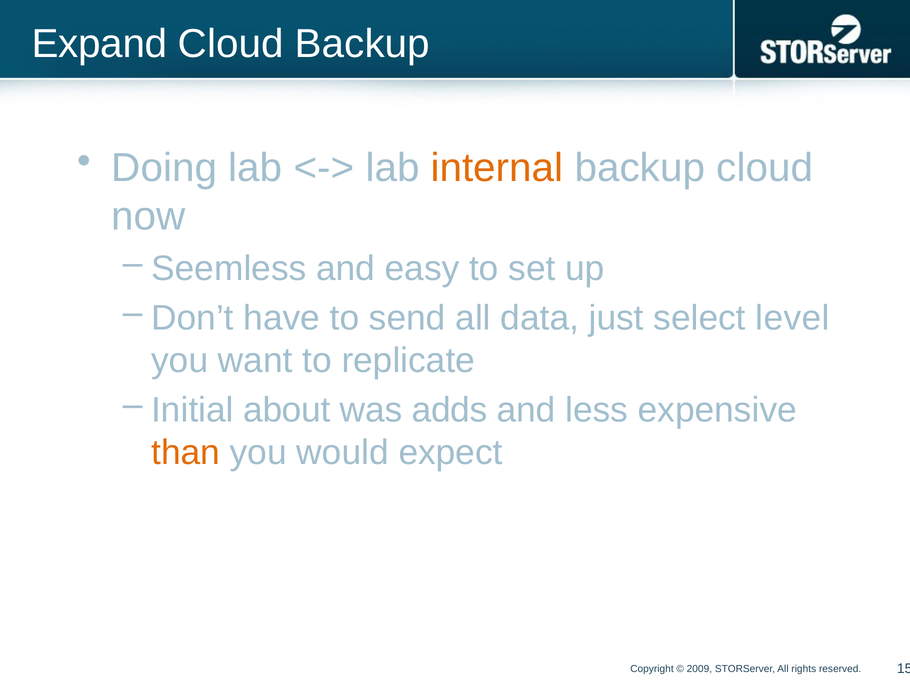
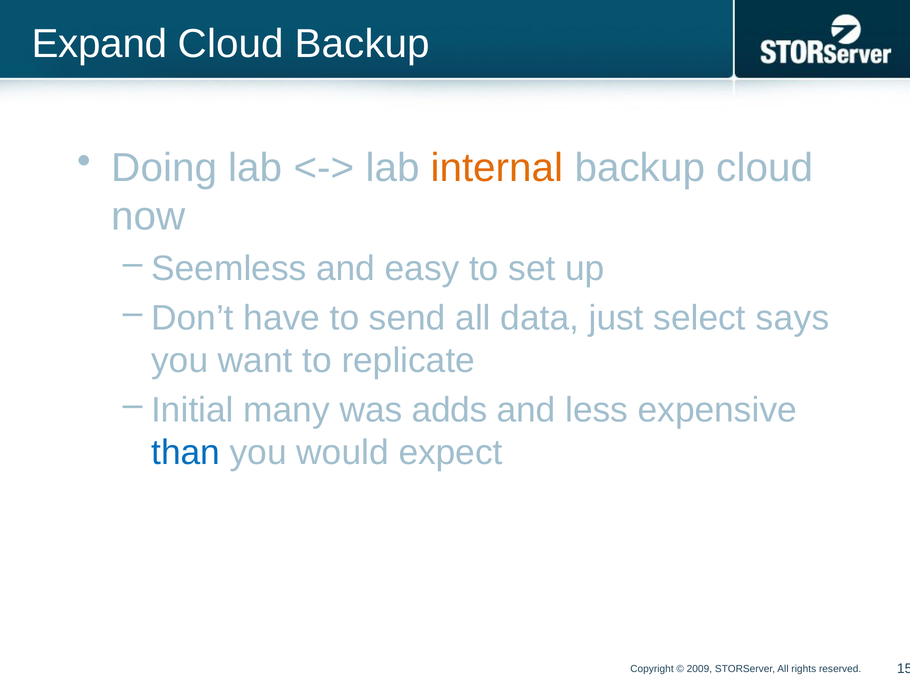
level: level -> says
about: about -> many
than colour: orange -> blue
